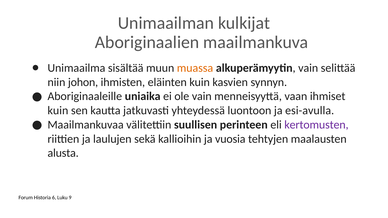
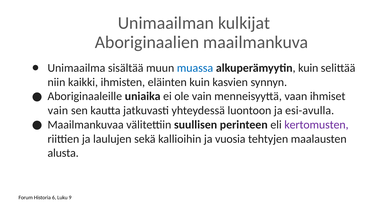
muassa colour: orange -> blue
alkuperämyytin vain: vain -> kuin
johon: johon -> kaikki
kuin at (58, 111): kuin -> vain
